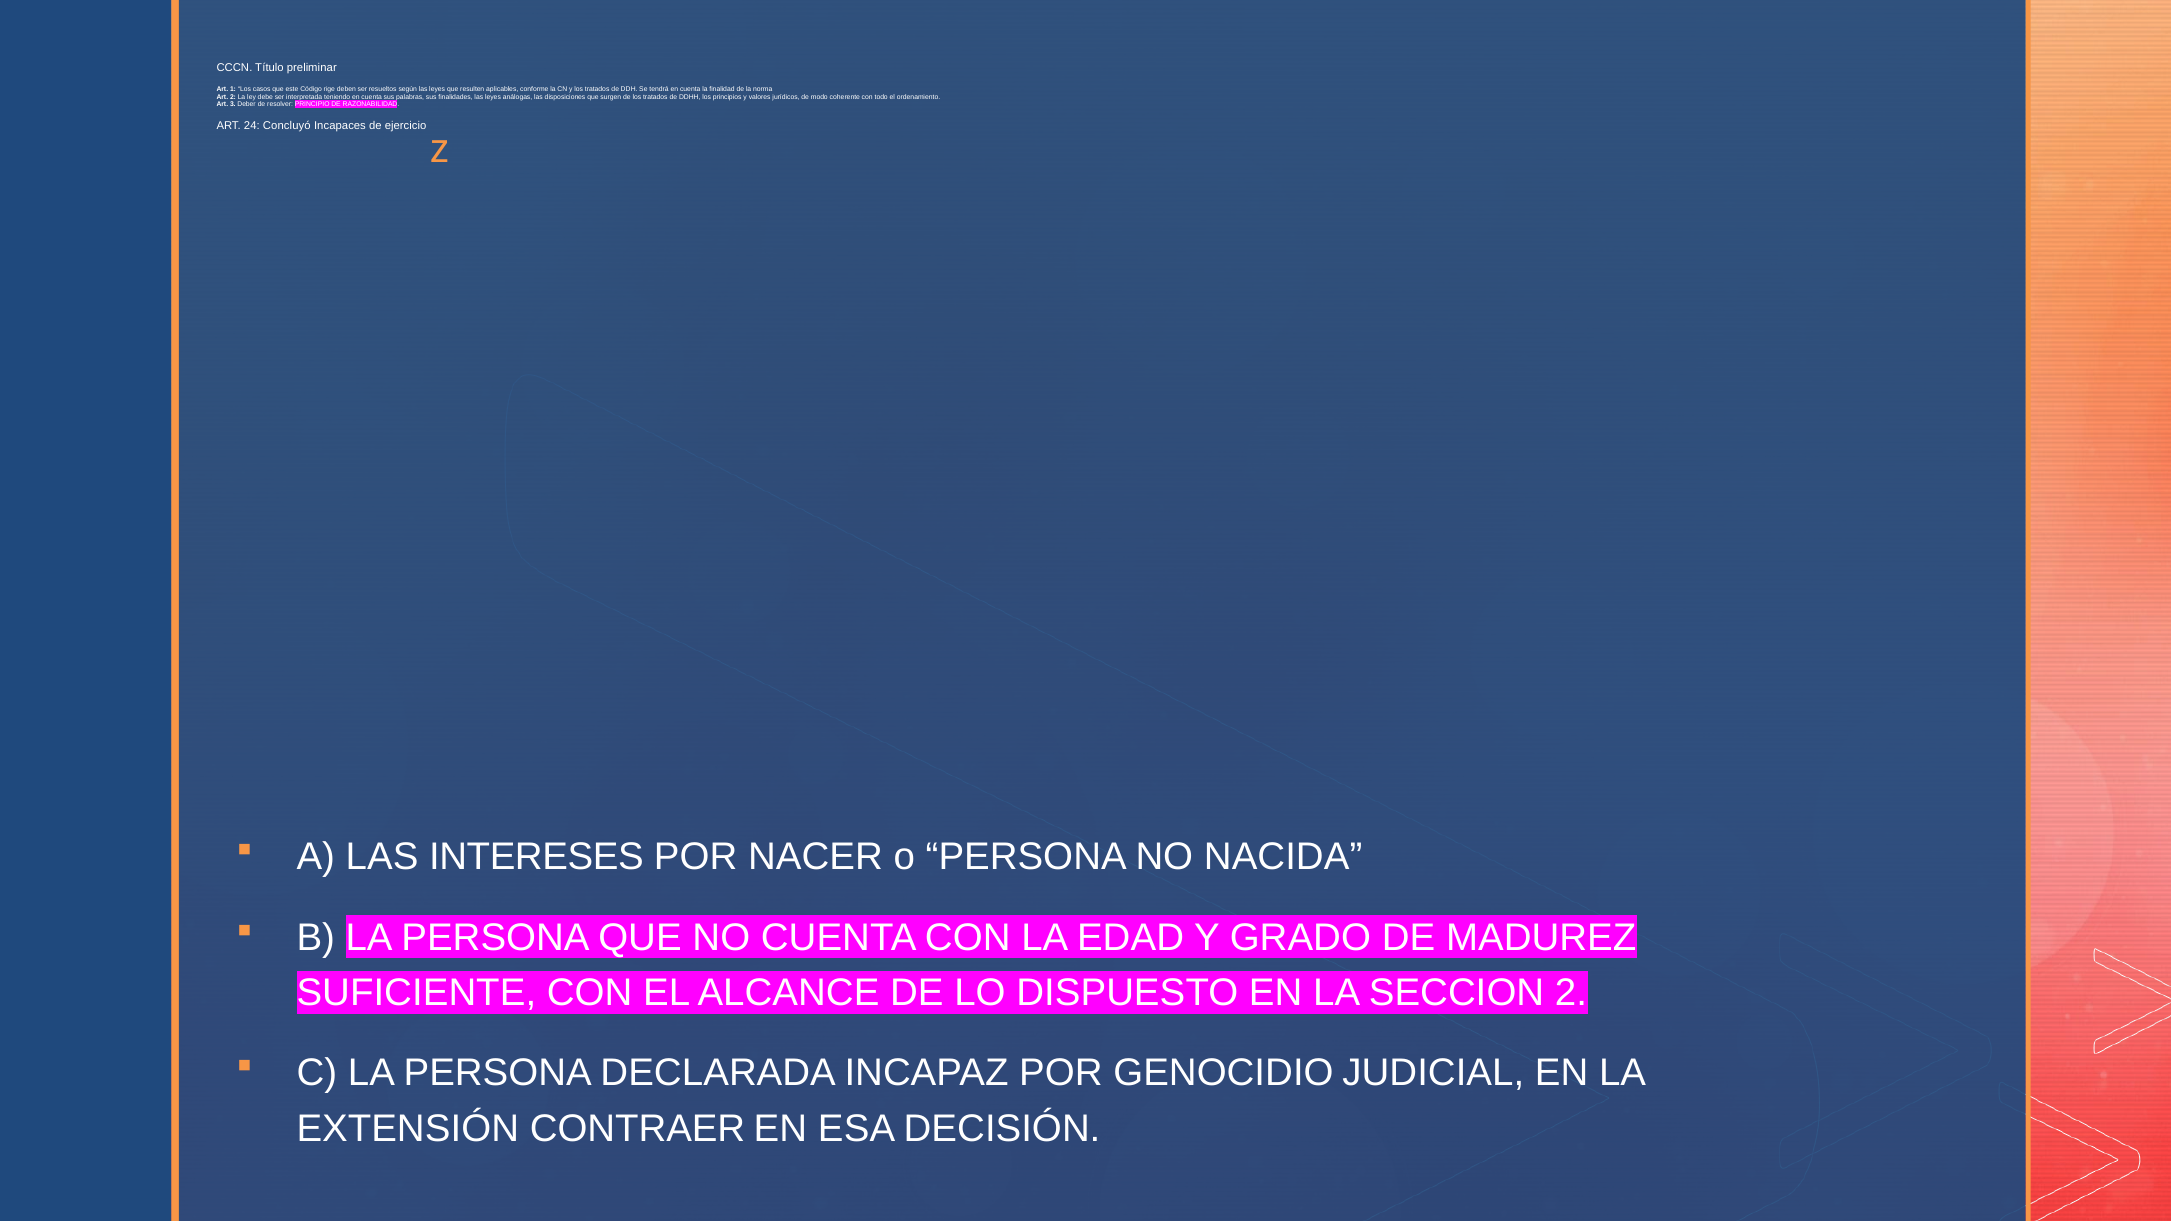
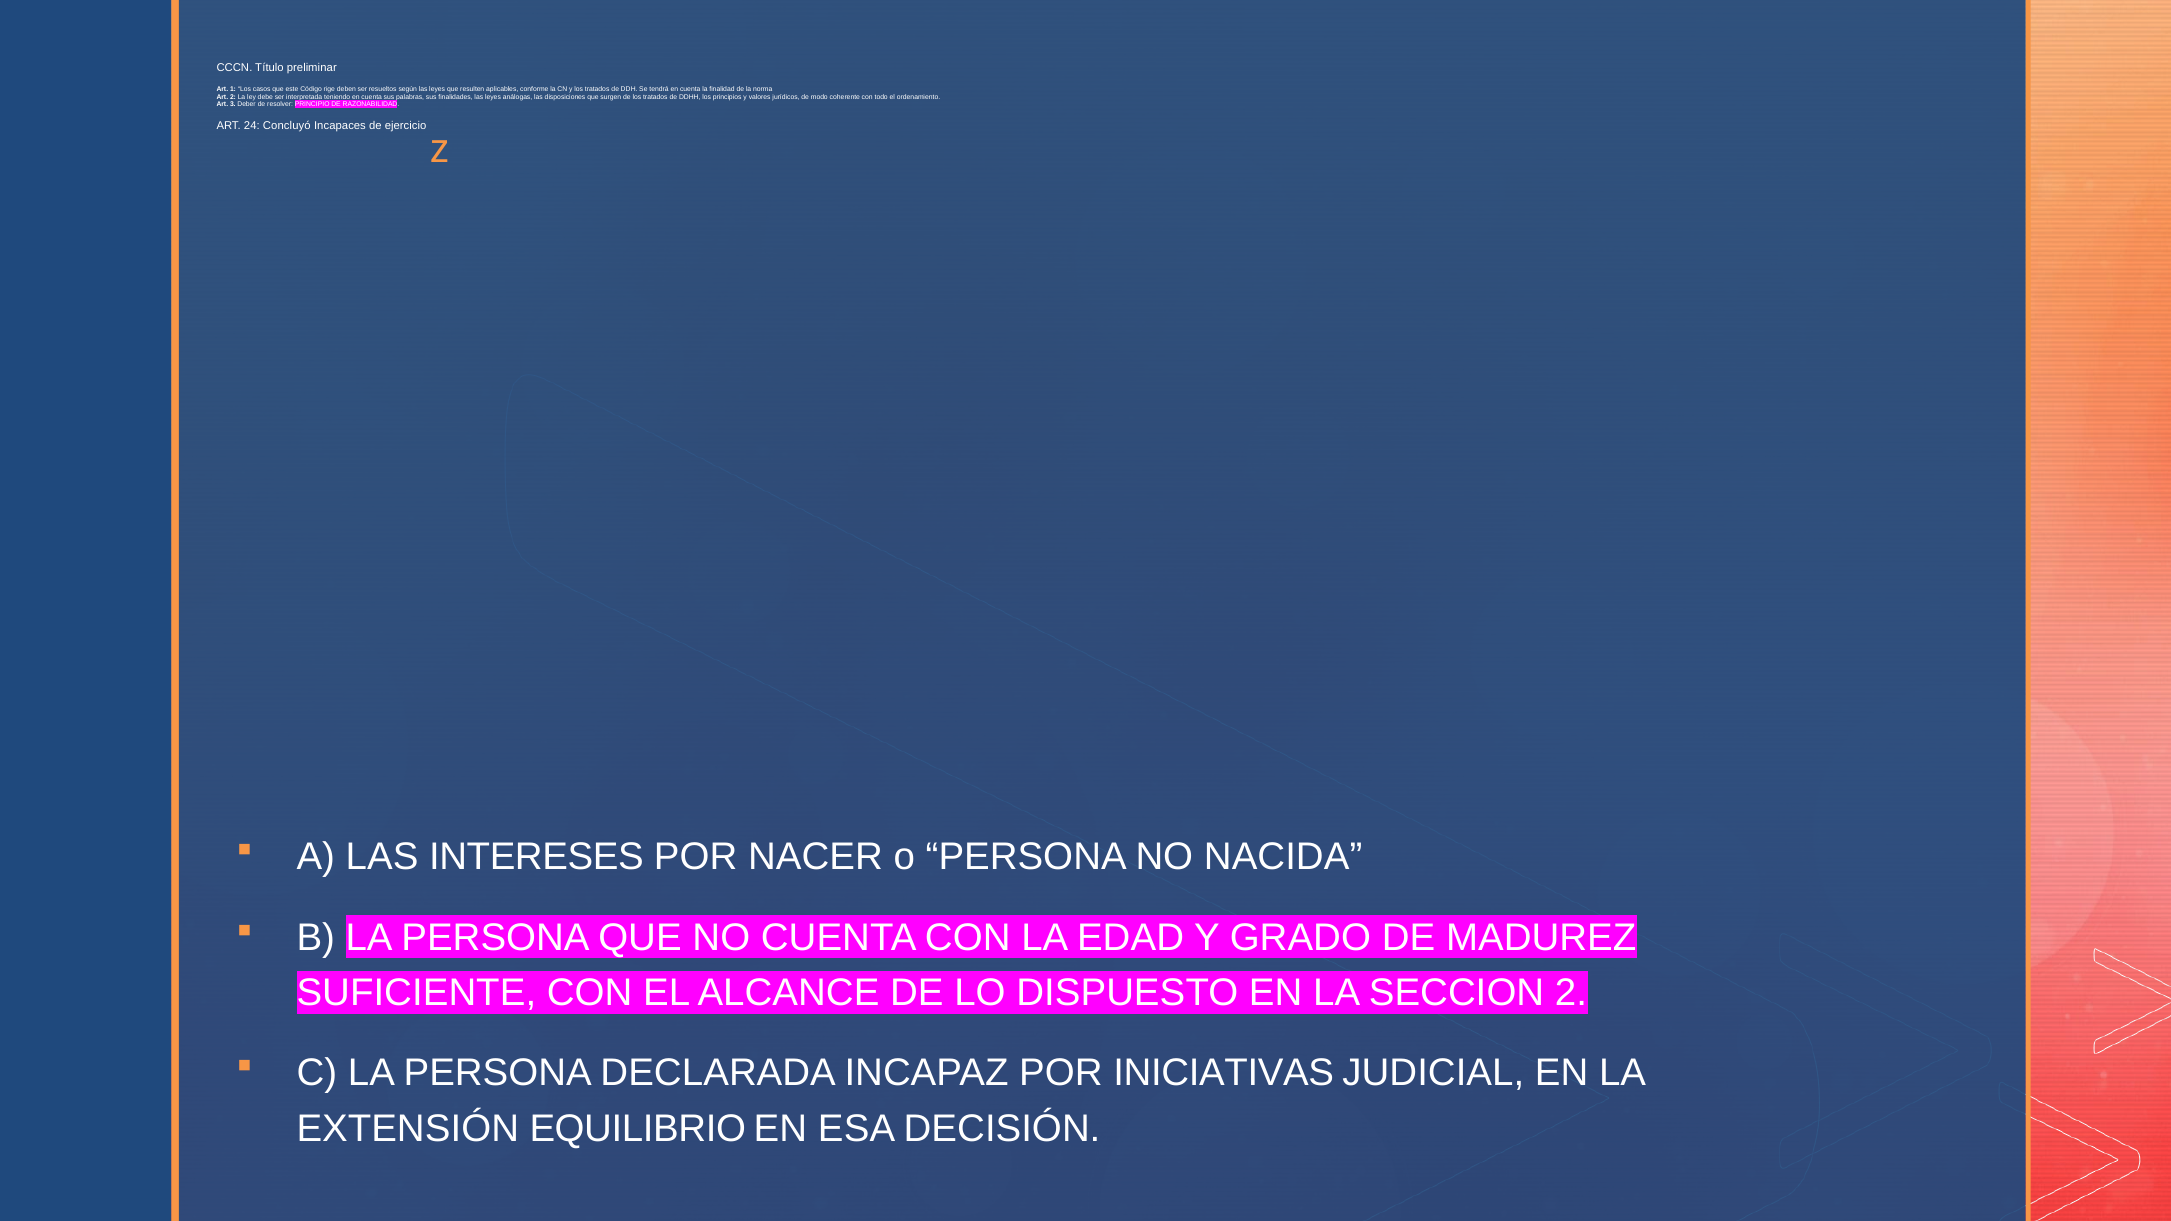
GENOCIDIO: GENOCIDIO -> INICIATIVAS
CONTRAER: CONTRAER -> EQUILIBRIO
